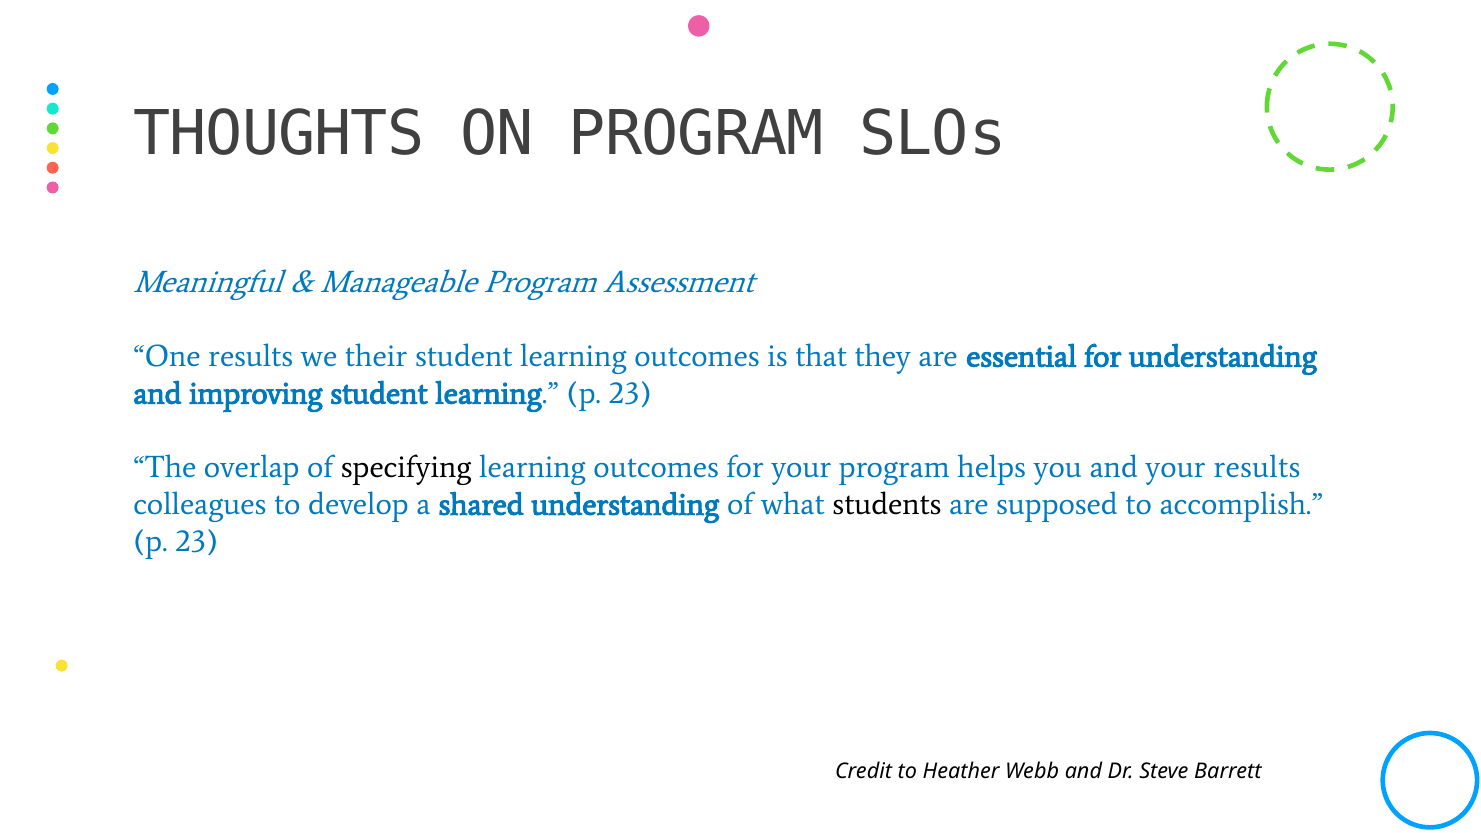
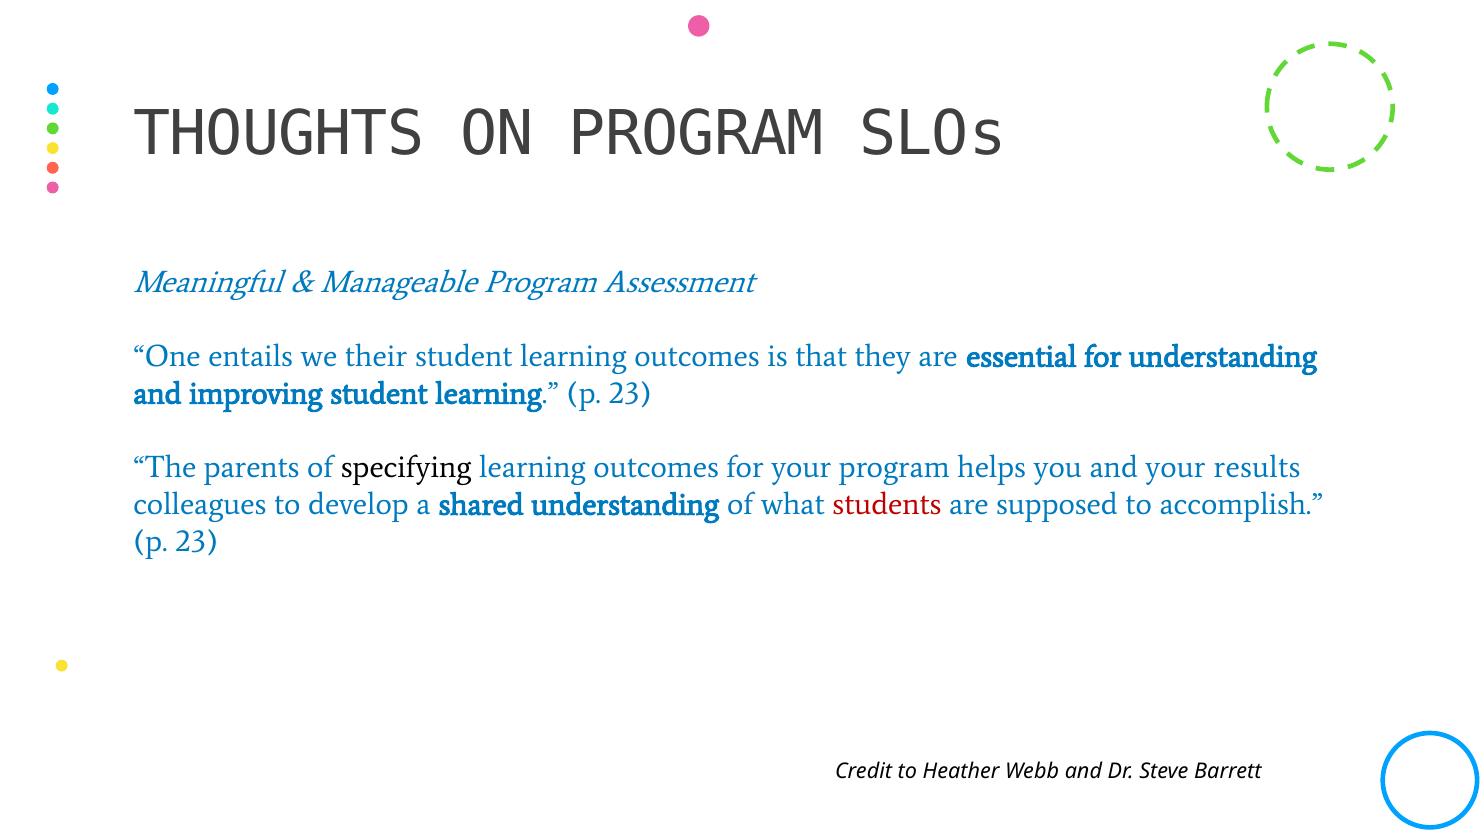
One results: results -> entails
overlap: overlap -> parents
students colour: black -> red
